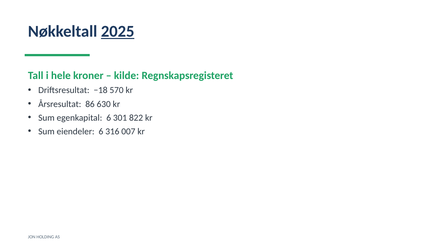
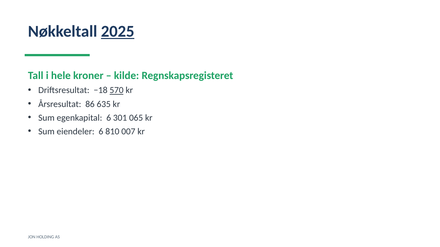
570 underline: none -> present
630: 630 -> 635
822: 822 -> 065
316: 316 -> 810
